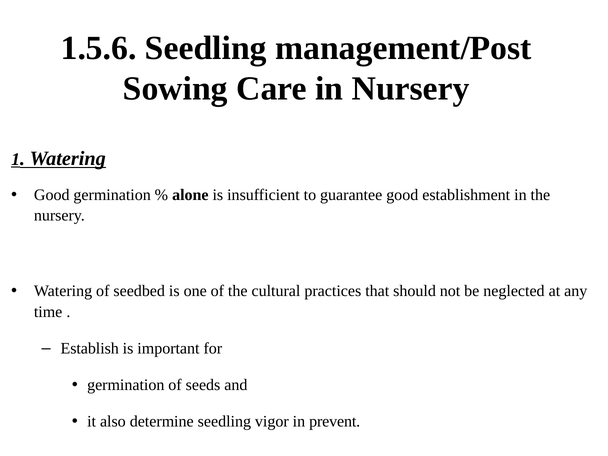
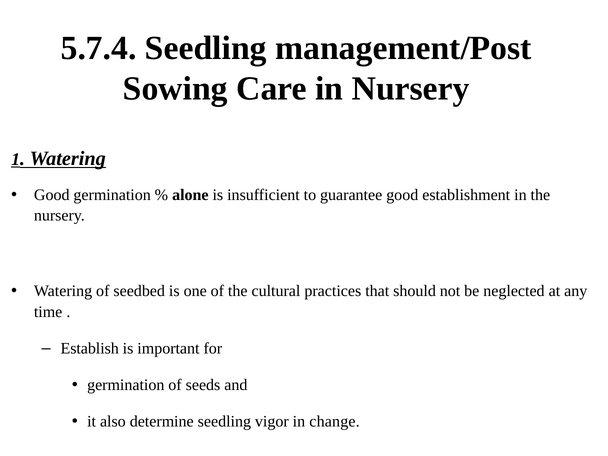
1.5.6: 1.5.6 -> 5.7.4
prevent: prevent -> change
